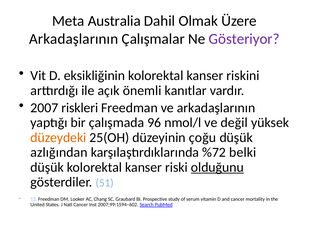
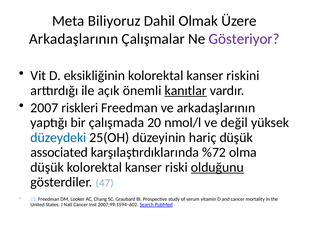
Australia: Australia -> Biliyoruz
kanıtlar underline: none -> present
96: 96 -> 20
düzeydeki colour: orange -> blue
çoğu: çoğu -> hariç
azlığından: azlığından -> associated
belki: belki -> olma
51: 51 -> 47
